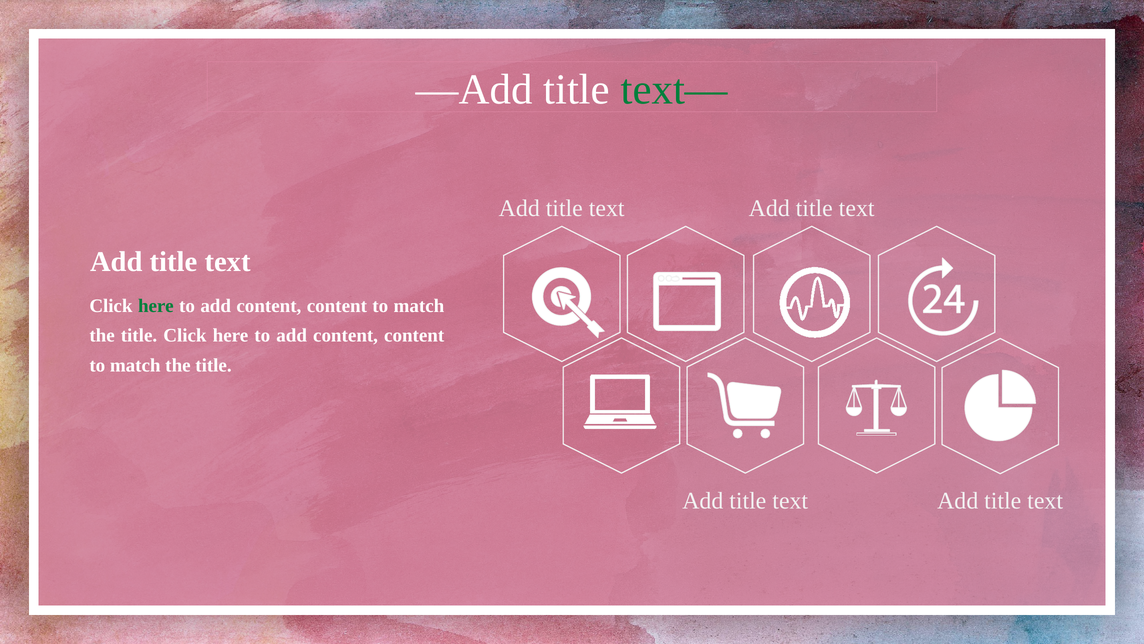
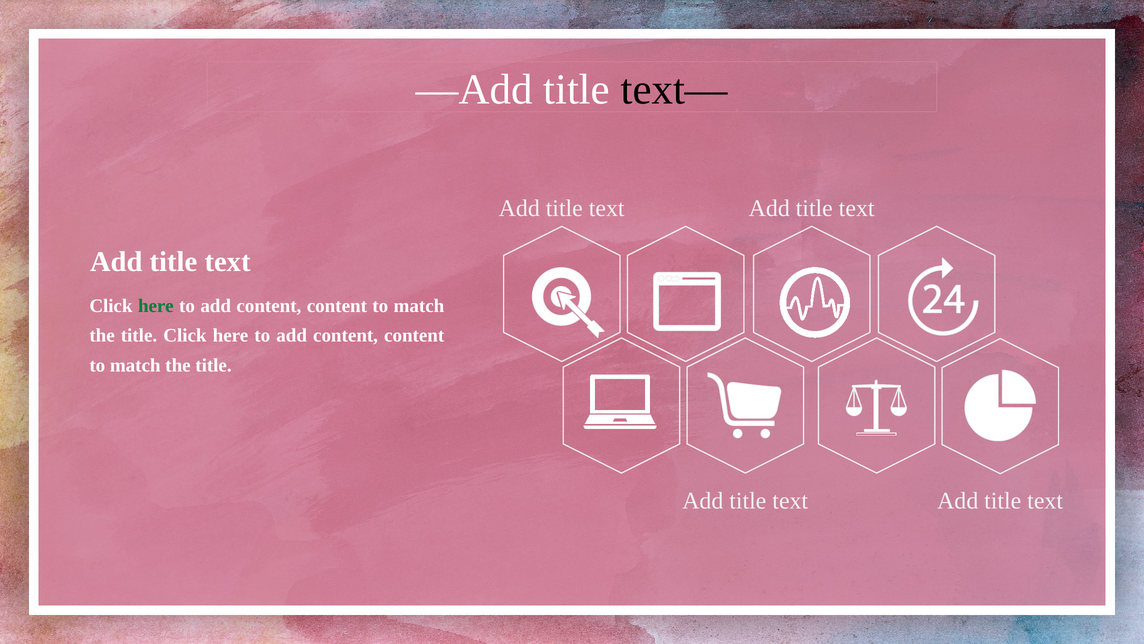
text— colour: green -> black
